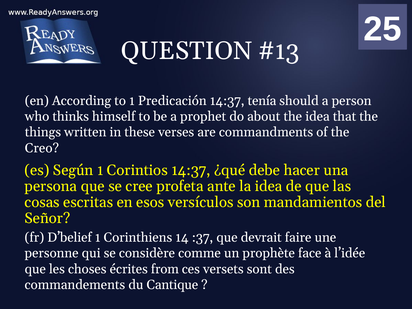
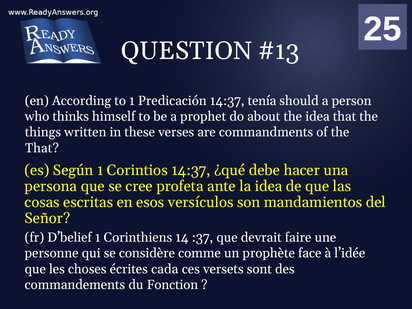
Creo at (42, 148): Creo -> That
from: from -> cada
Cantique: Cantique -> Fonction
